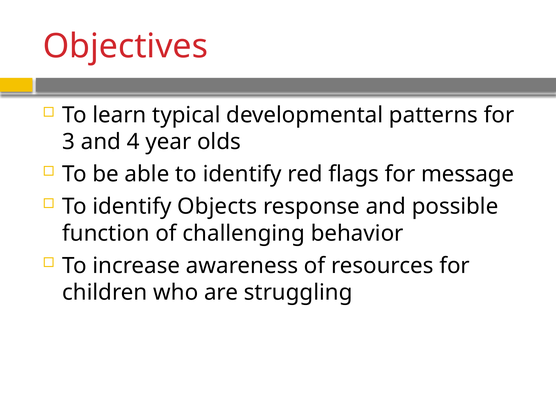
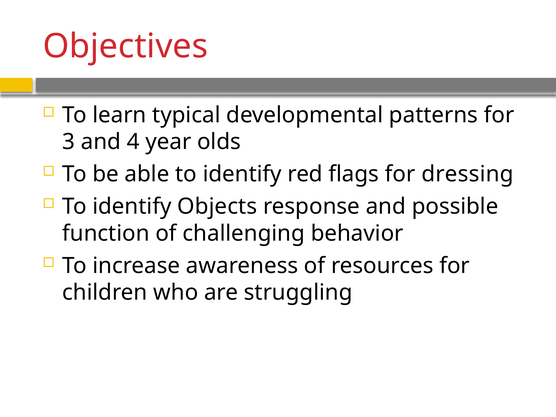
message: message -> dressing
